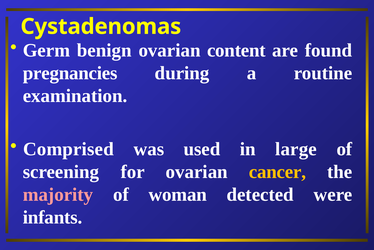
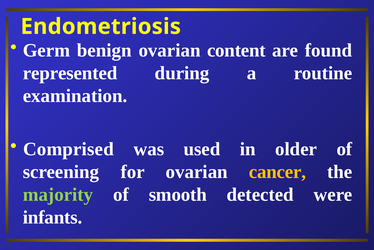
Cystadenomas: Cystadenomas -> Endometriosis
pregnancies: pregnancies -> represented
large: large -> older
majority colour: pink -> light green
woman: woman -> smooth
